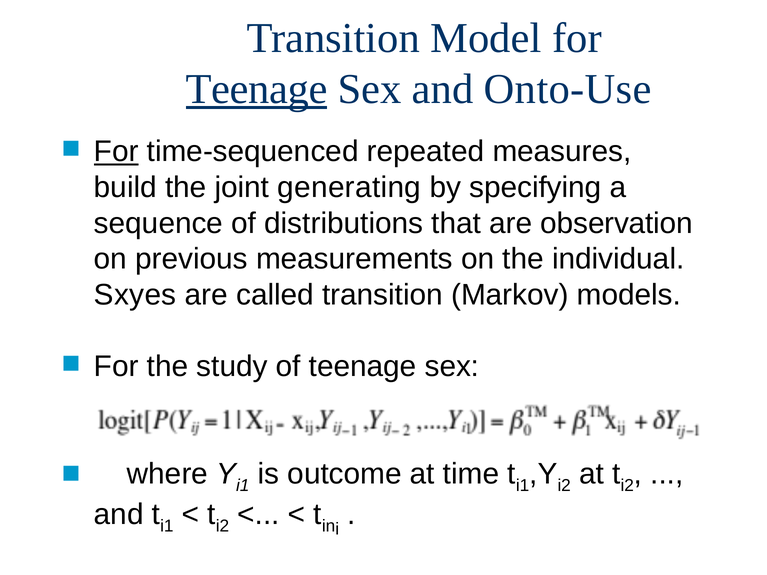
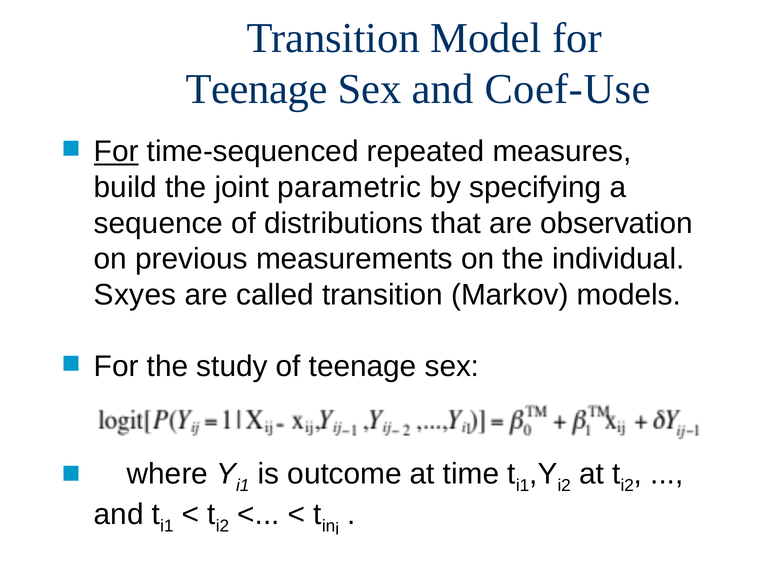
Teenage at (257, 89) underline: present -> none
Onto-Use: Onto-Use -> Coef-Use
generating: generating -> parametric
